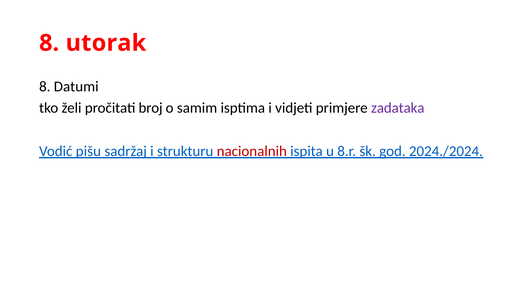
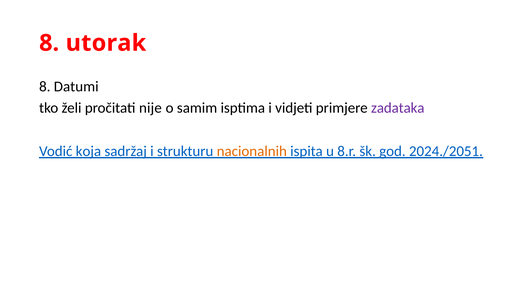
broj: broj -> nije
pišu: pišu -> koja
nacionalnih colour: red -> orange
2024./2024: 2024./2024 -> 2024./2051
